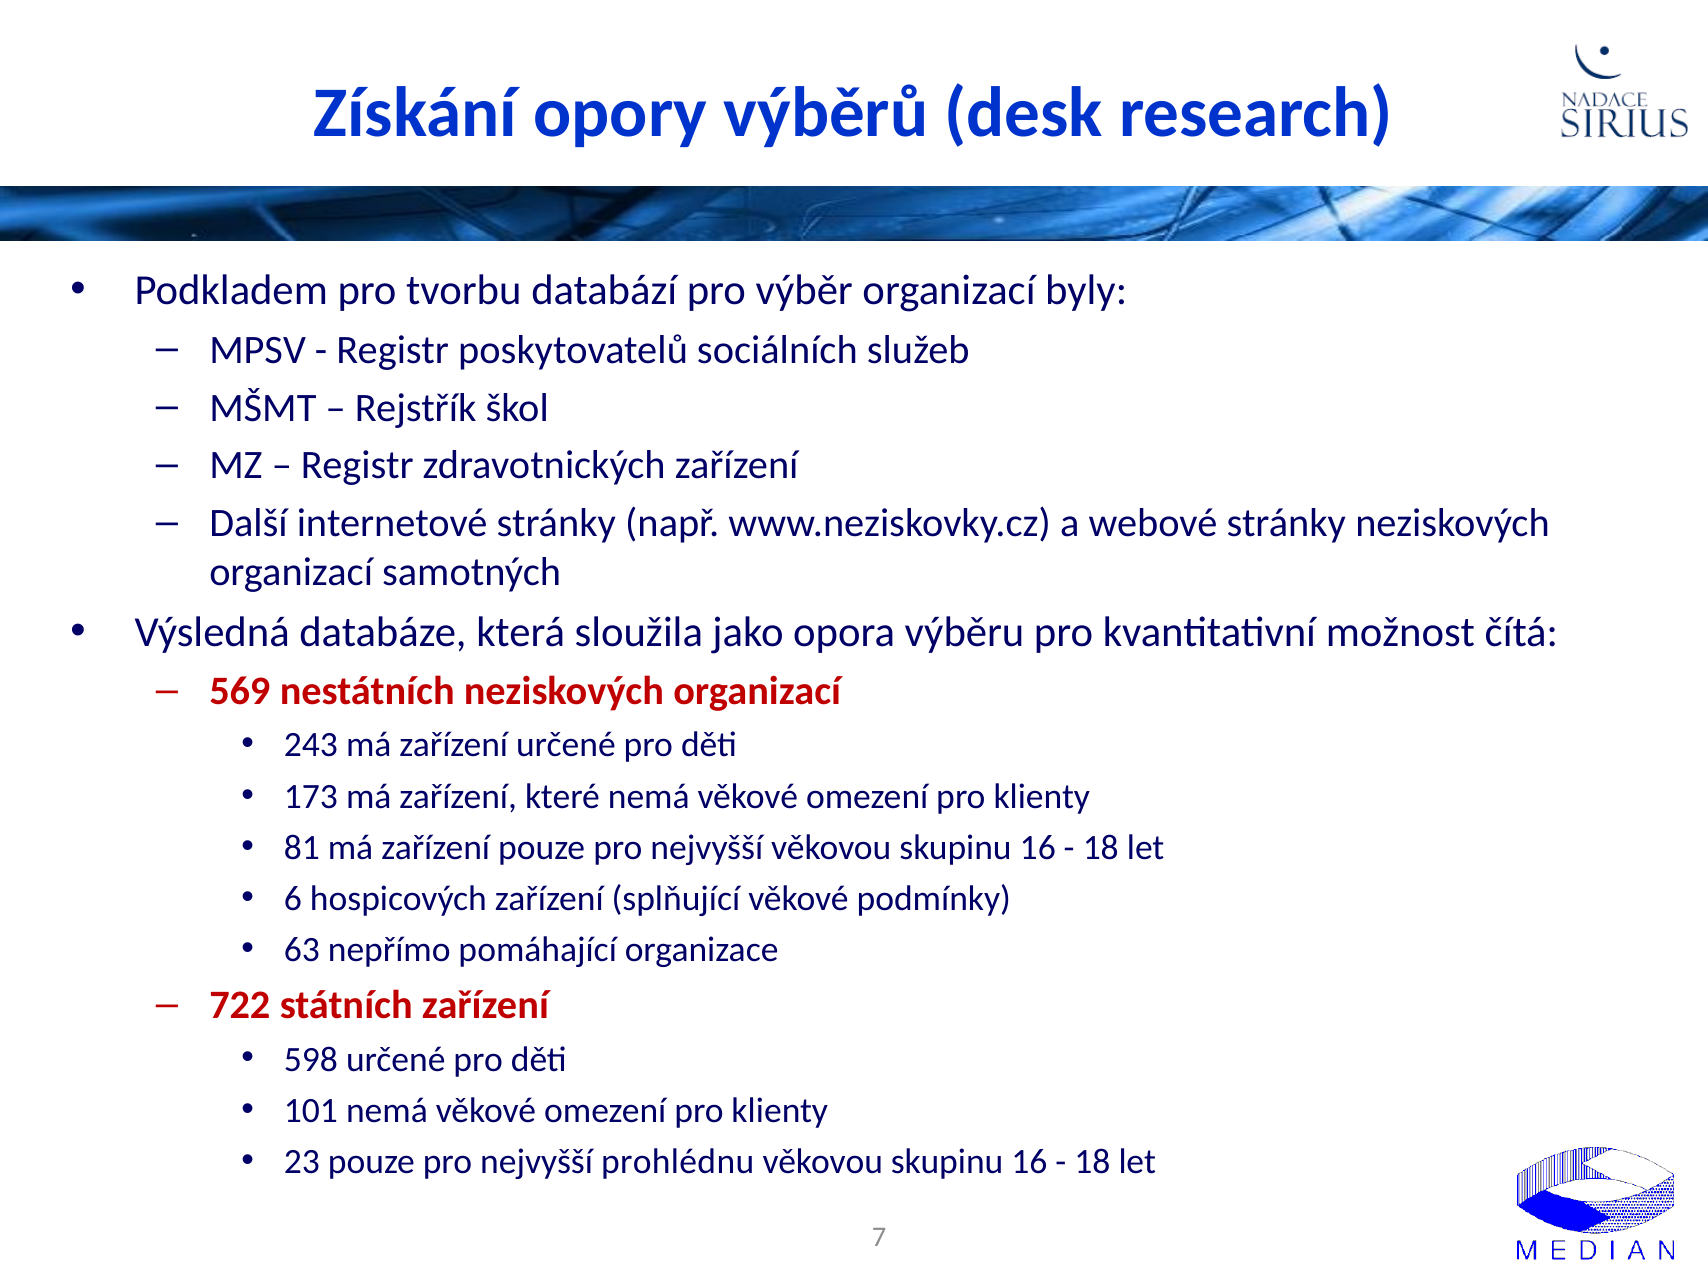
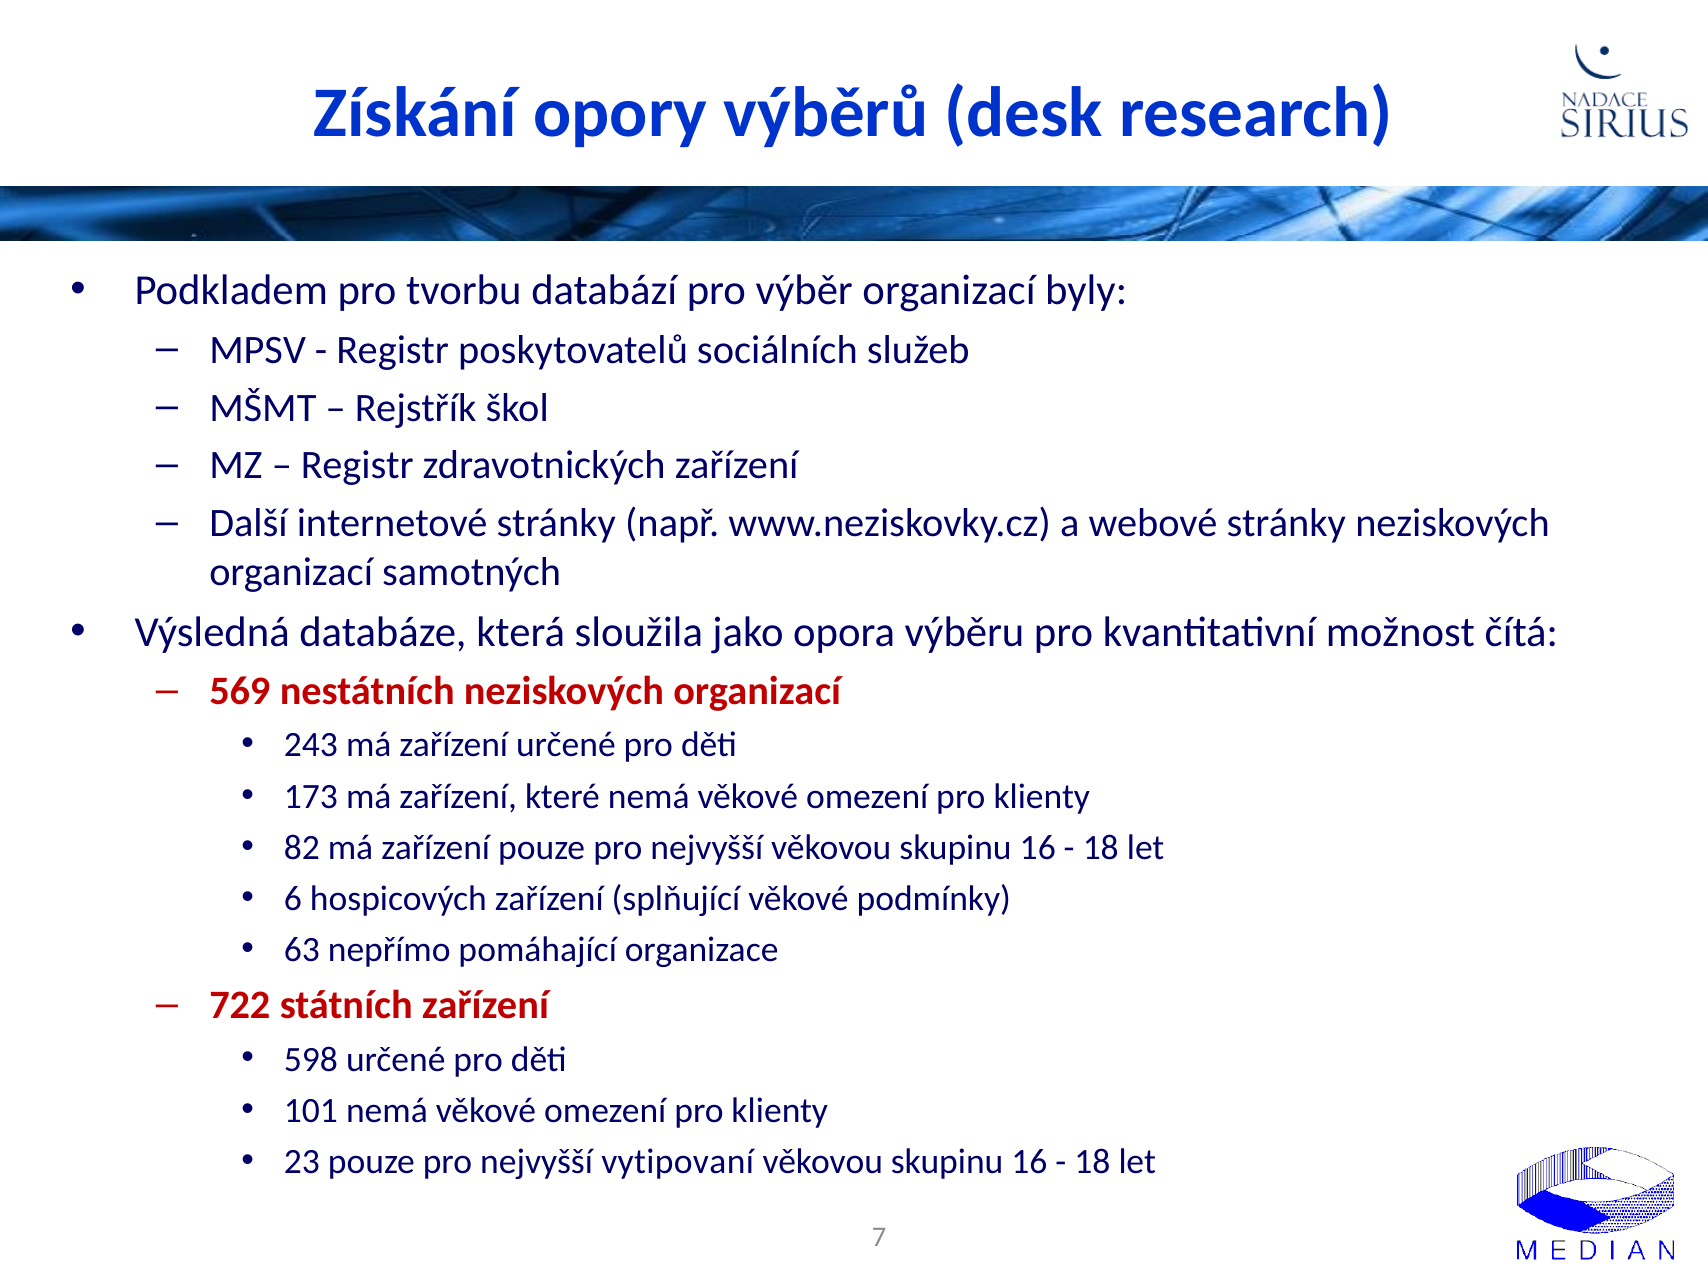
81: 81 -> 82
prohlédnu: prohlédnu -> vytipovaní
